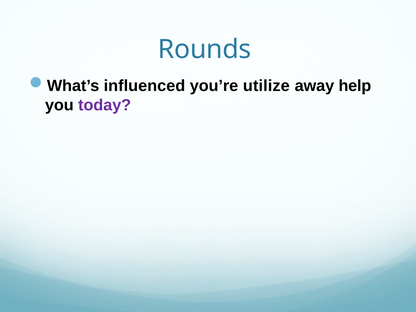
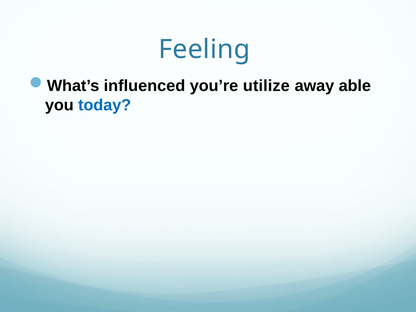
Rounds: Rounds -> Feeling
help: help -> able
today colour: purple -> blue
